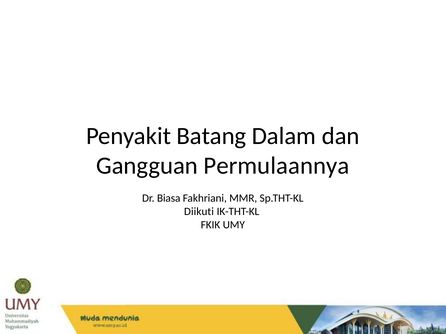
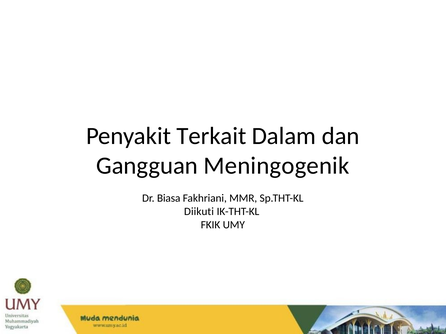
Batang: Batang -> Terkait
Permulaannya: Permulaannya -> Meningogenik
